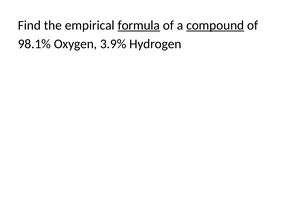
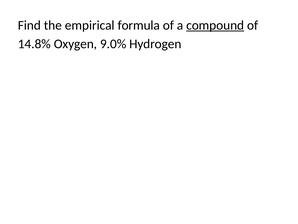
formula underline: present -> none
98.1%: 98.1% -> 14.8%
3.9%: 3.9% -> 9.0%
